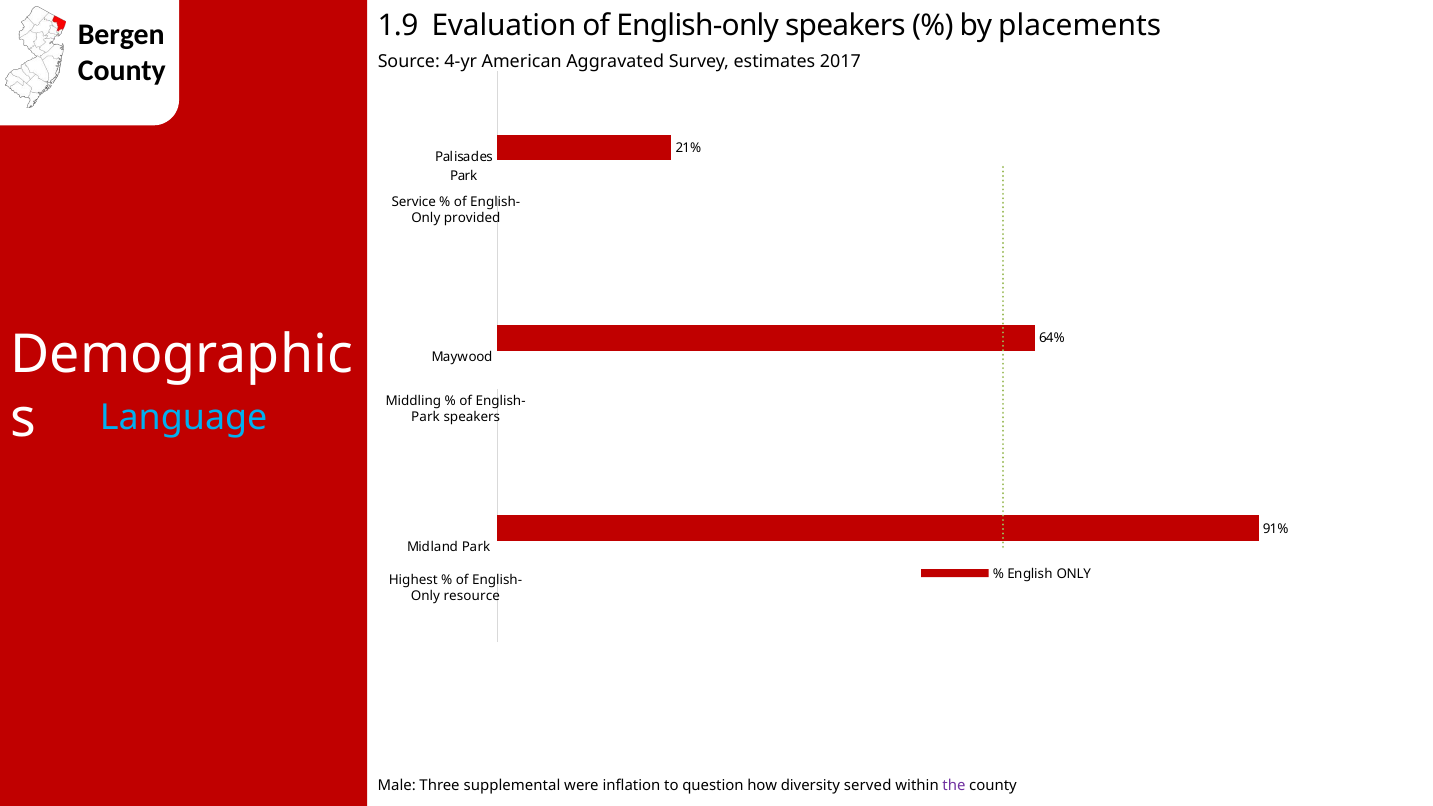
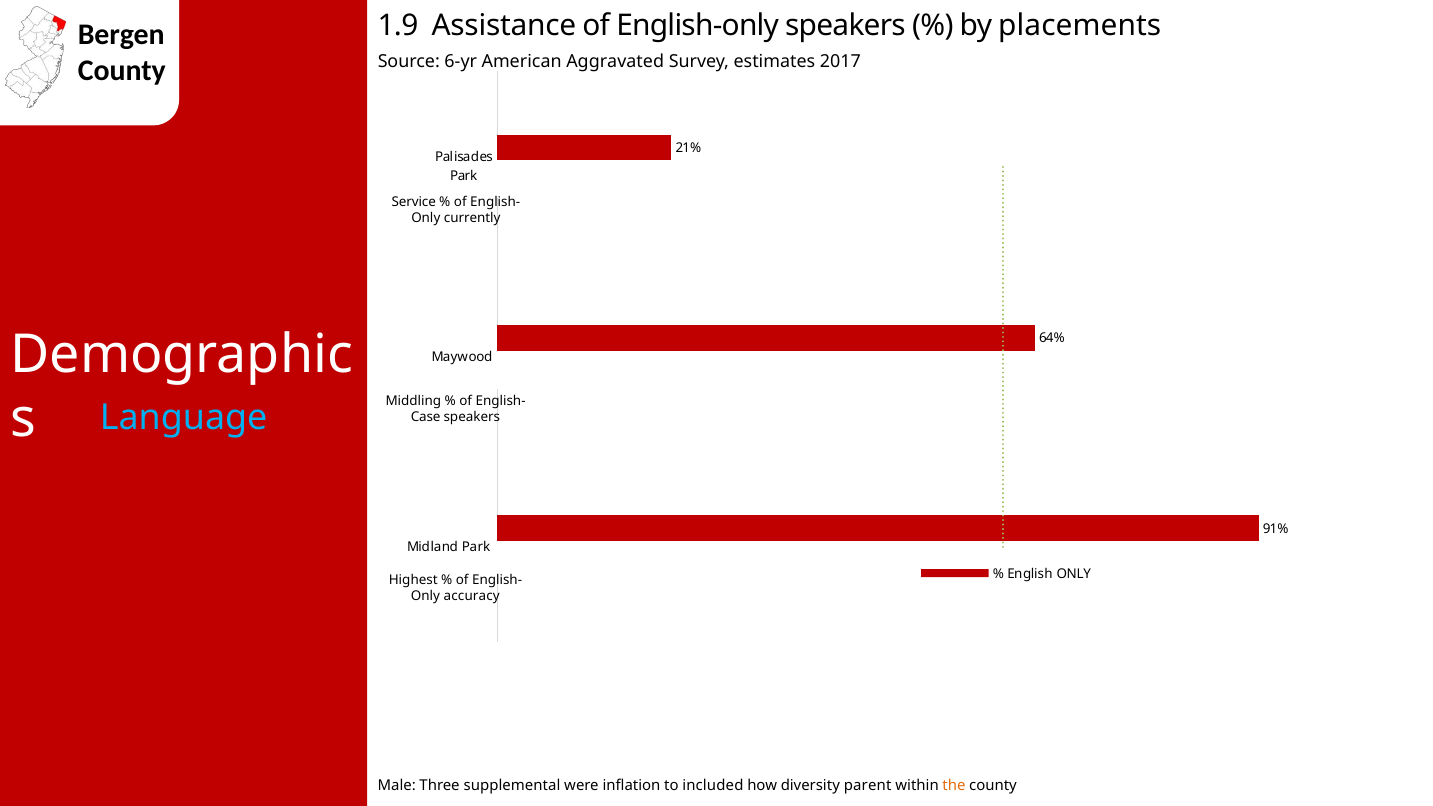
Evaluation: Evaluation -> Assistance
4-yr: 4-yr -> 6-yr
provided: provided -> currently
Park at (426, 417): Park -> Case
resource: resource -> accuracy
question: question -> included
served: served -> parent
the colour: purple -> orange
